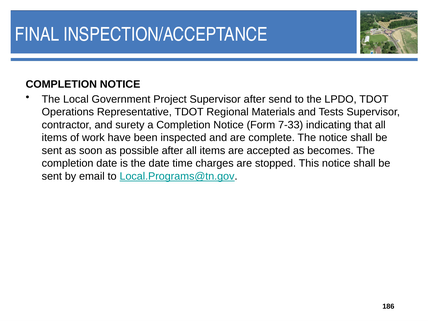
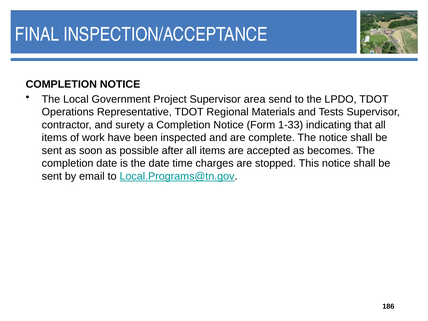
Supervisor after: after -> area
7-33: 7-33 -> 1-33
